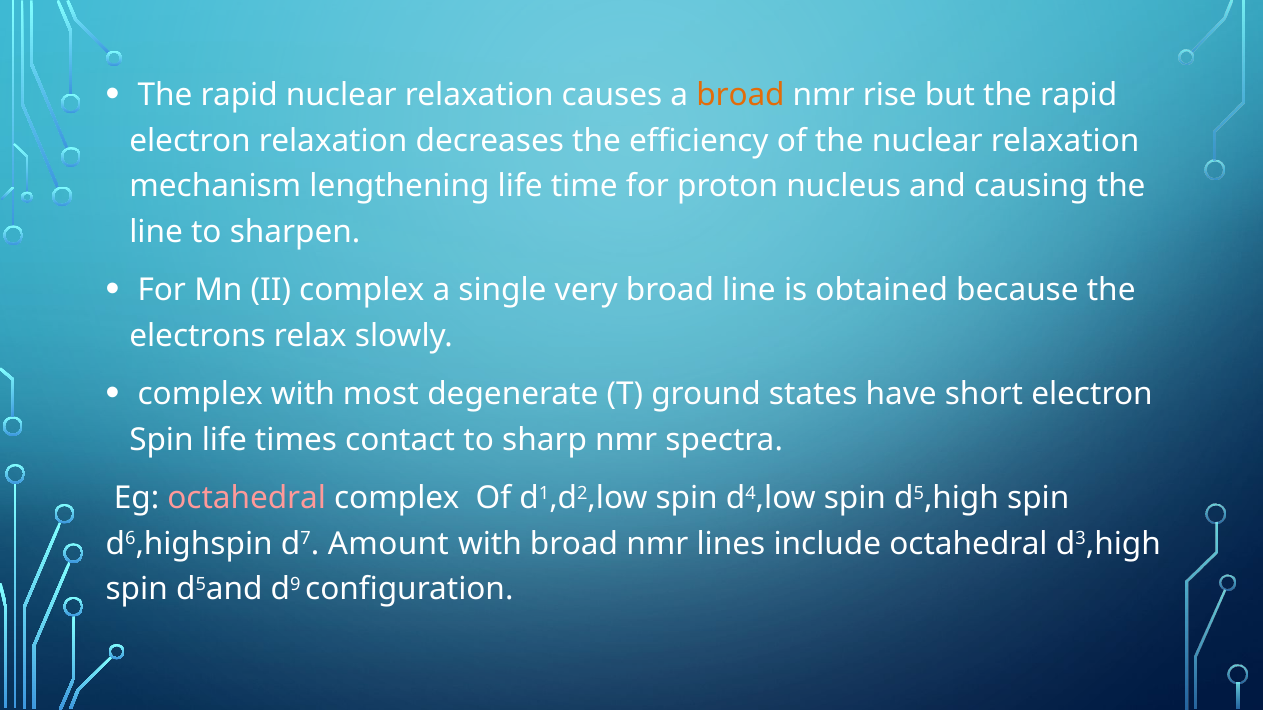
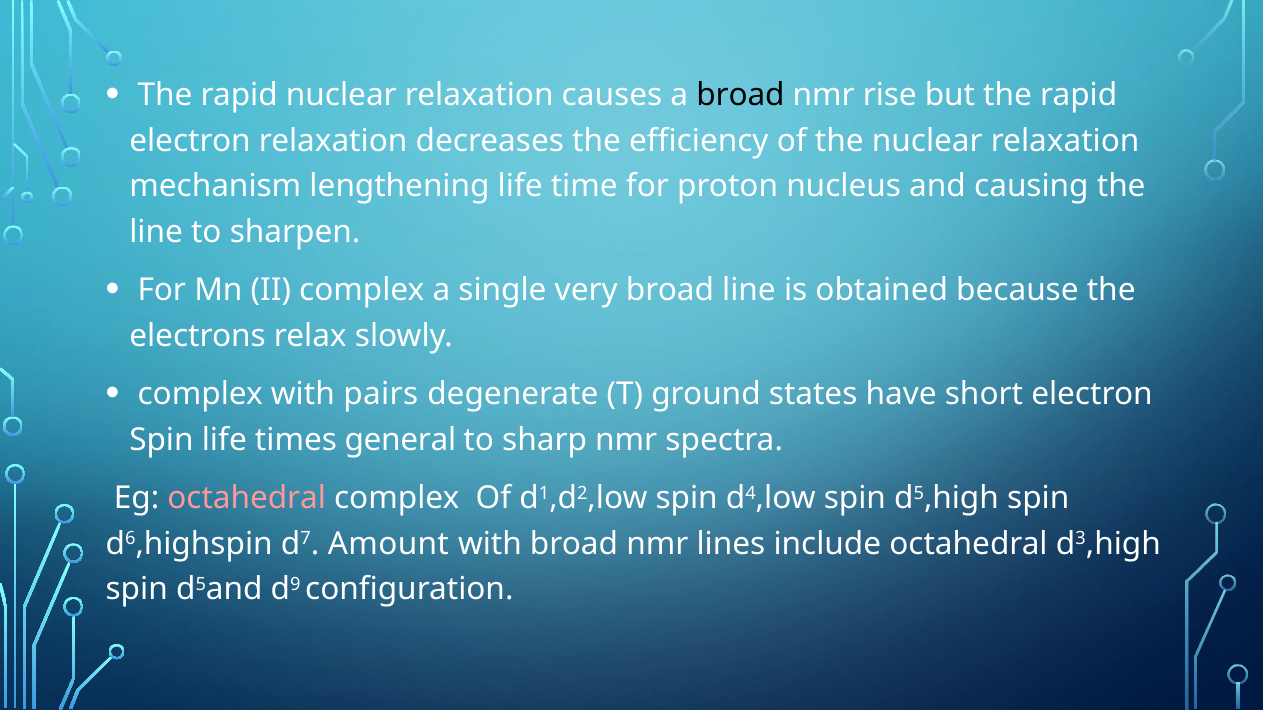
broad at (740, 95) colour: orange -> black
most: most -> pairs
contact: contact -> general
